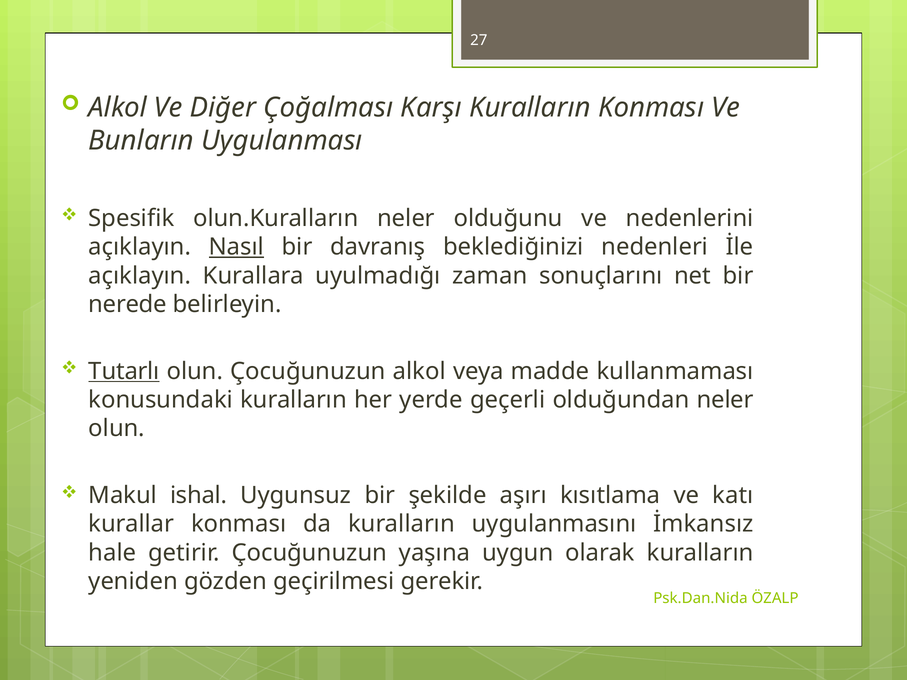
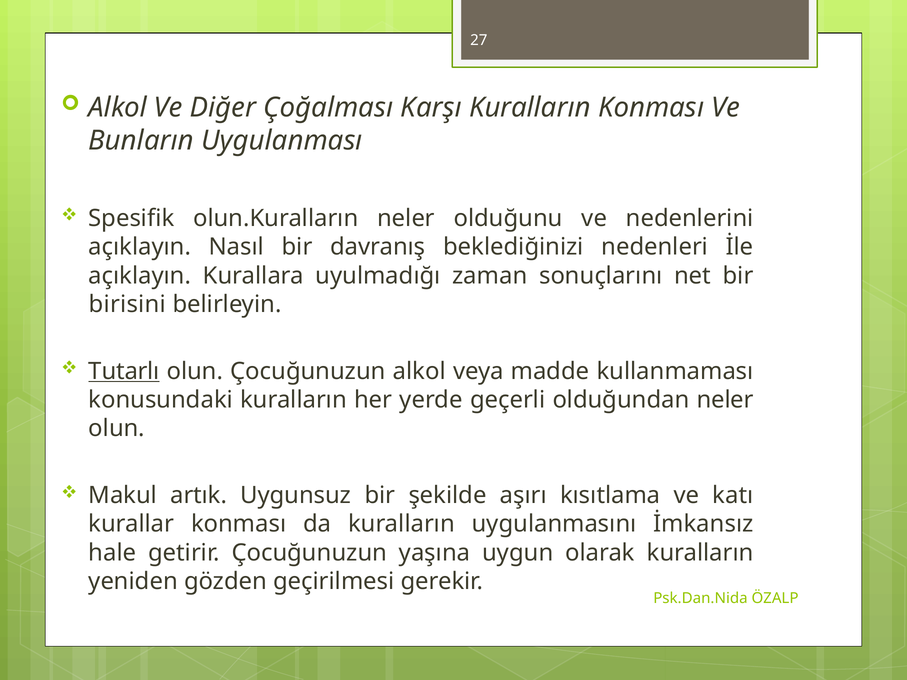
Nasıl underline: present -> none
nerede: nerede -> birisini
ishal: ishal -> artık
